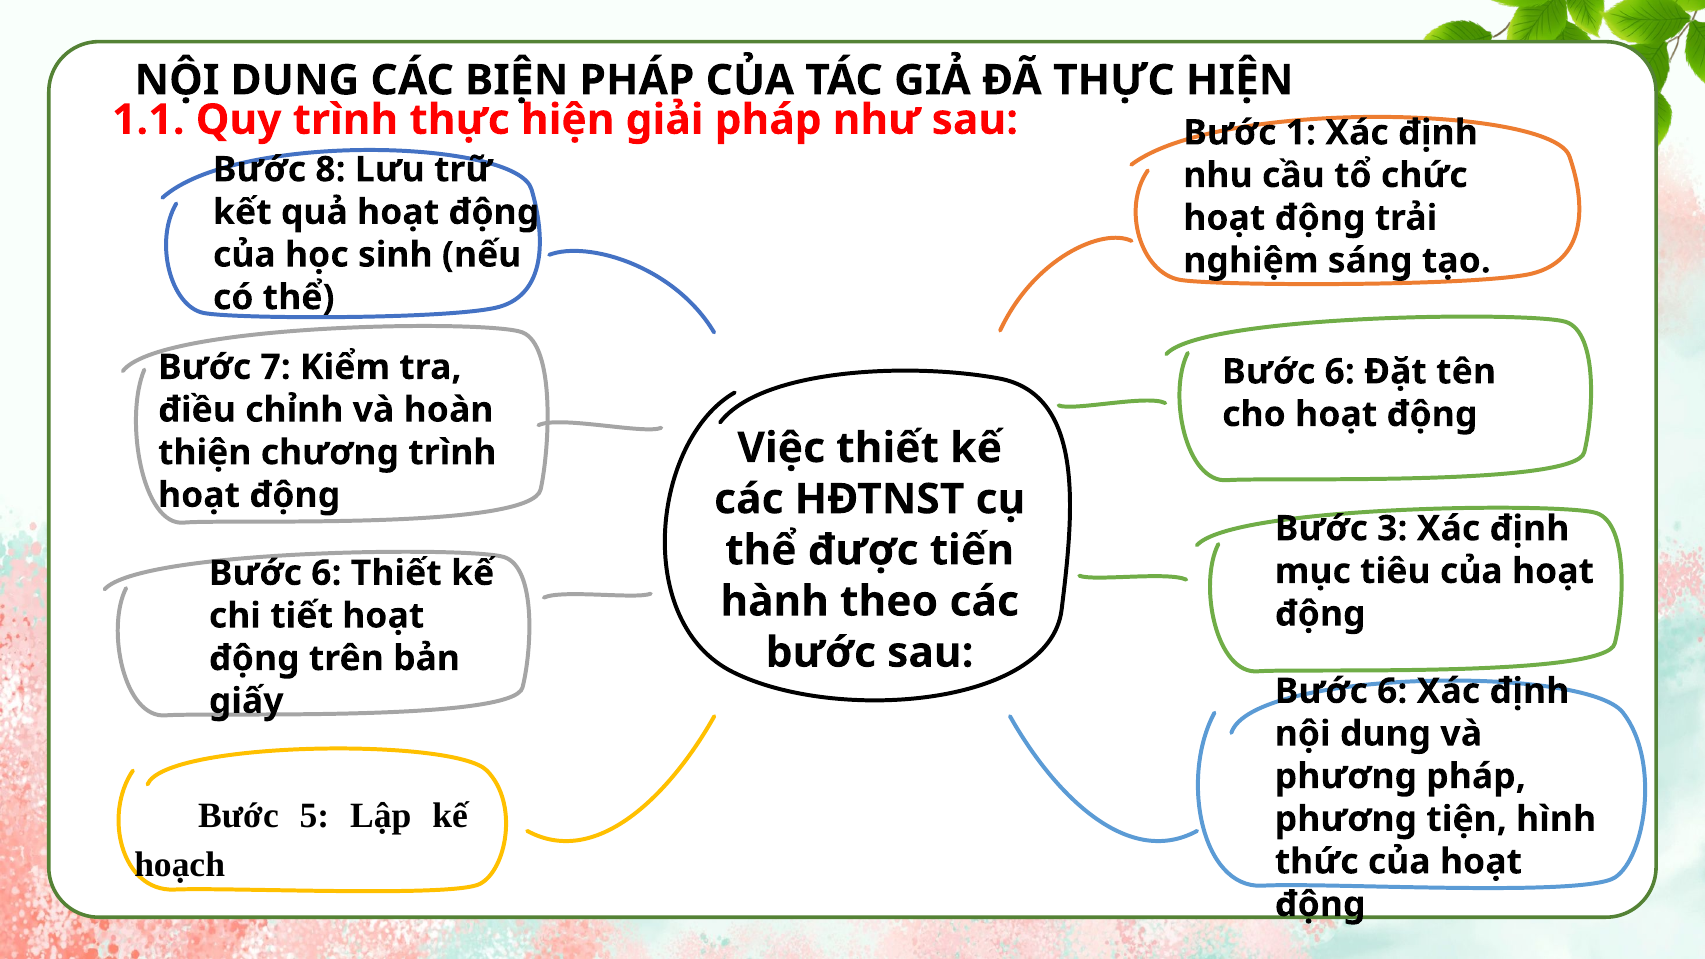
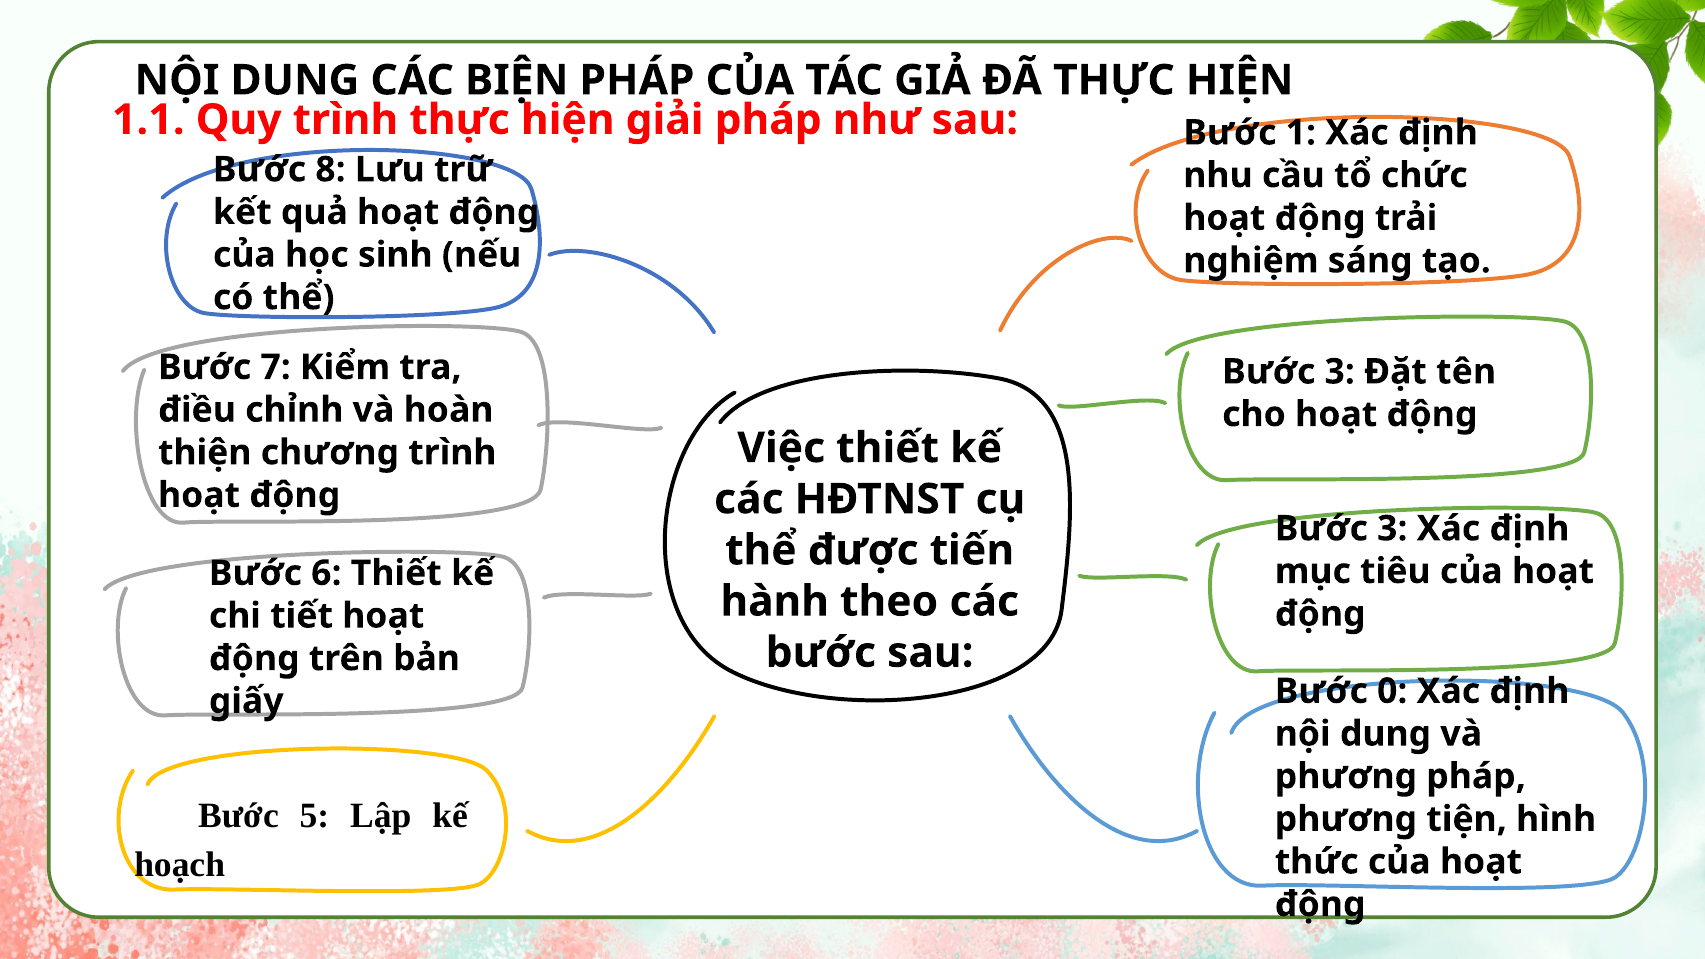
6 at (1340, 372): 6 -> 3
6 at (1392, 691): 6 -> 0
